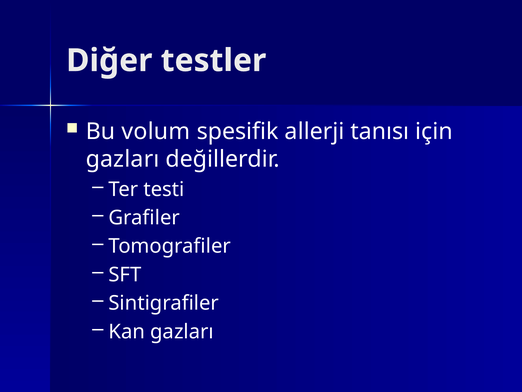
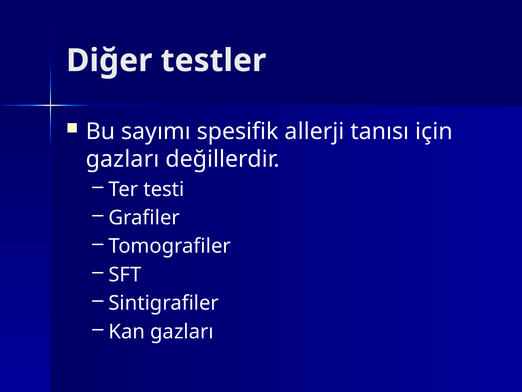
volum: volum -> sayımı
